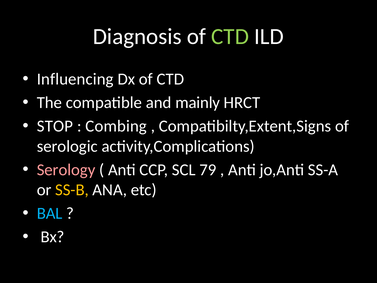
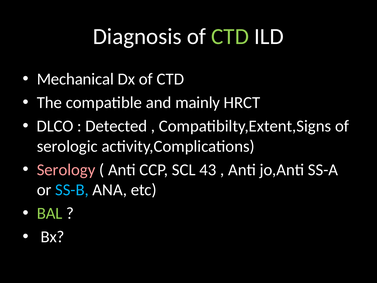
Influencing: Influencing -> Mechanical
STOP: STOP -> DLCO
Combing: Combing -> Detected
79: 79 -> 43
SS-B colour: yellow -> light blue
BAL colour: light blue -> light green
